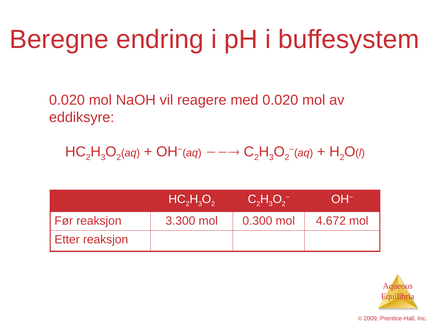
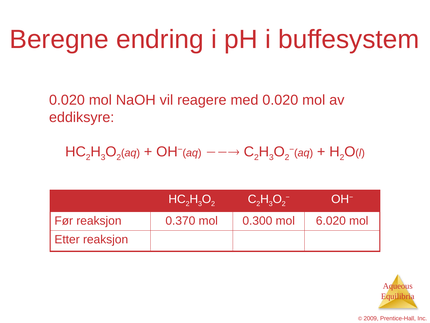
3.300: 3.300 -> 0.370
4.672: 4.672 -> 6.020
